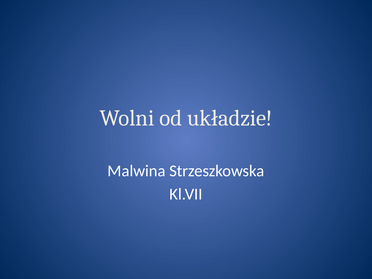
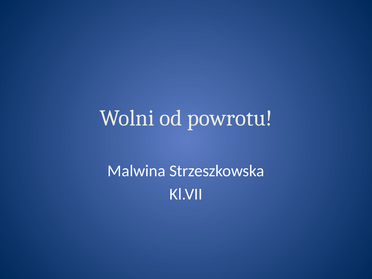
układzie: układzie -> powrotu
